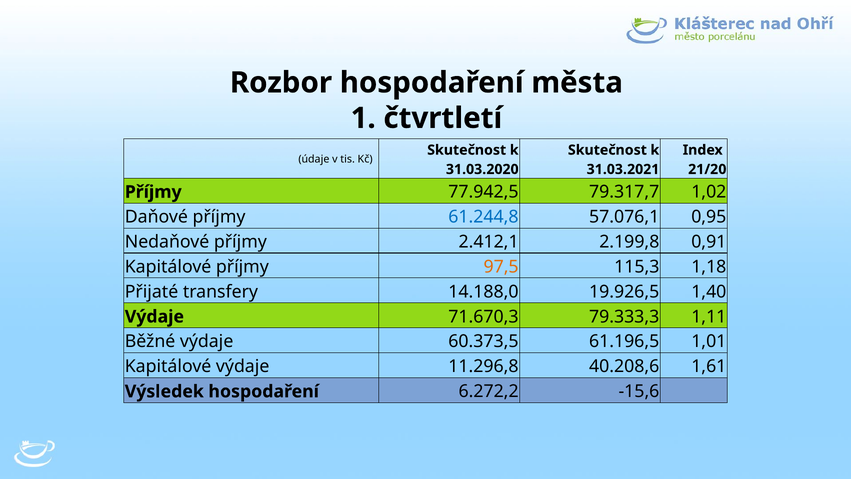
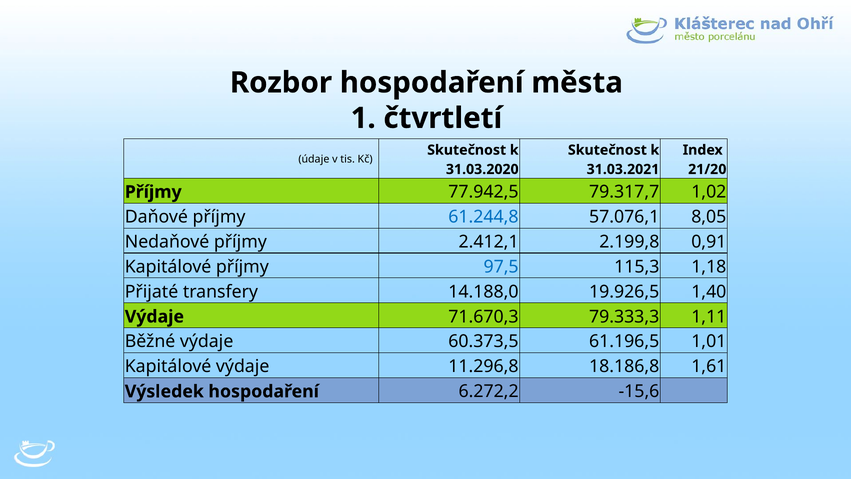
0,95: 0,95 -> 8,05
97,5 colour: orange -> blue
40.208,6: 40.208,6 -> 18.186,8
